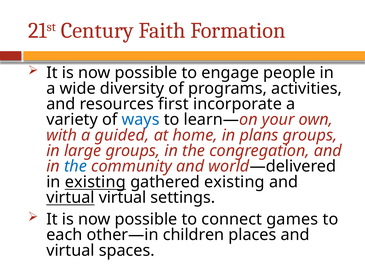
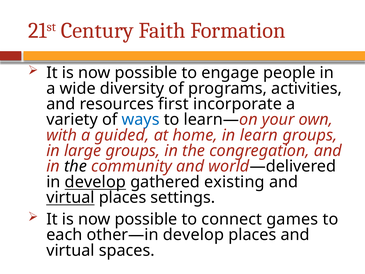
plans: plans -> learn
the at (75, 166) colour: blue -> black
in existing: existing -> develop
virtual virtual: virtual -> places
other—in children: children -> develop
